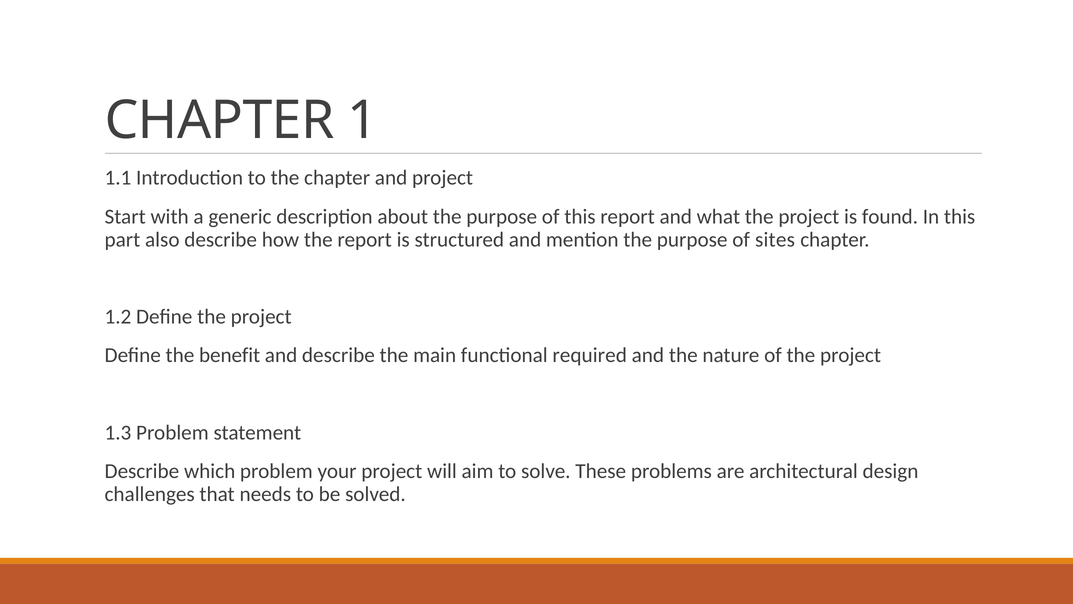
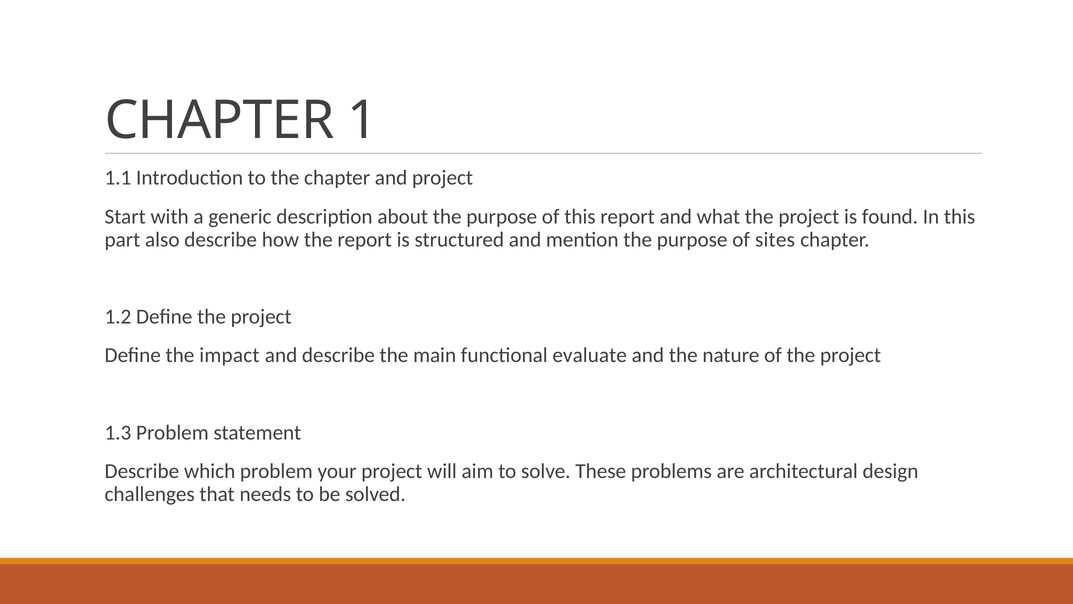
benefit: benefit -> impact
required: required -> evaluate
